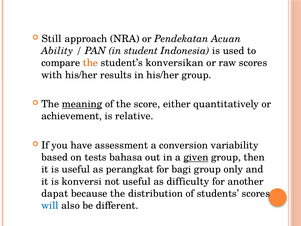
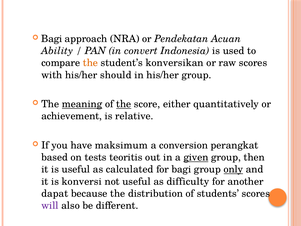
Still at (52, 39): Still -> Bagi
student: student -> convert
results: results -> should
the at (124, 104) underline: none -> present
assessment: assessment -> maksimum
variability: variability -> perangkat
bahasa: bahasa -> teoritis
perangkat: perangkat -> calculated
only underline: none -> present
will colour: blue -> purple
